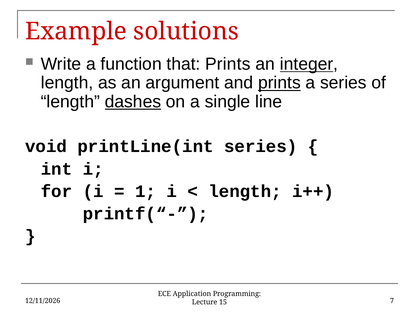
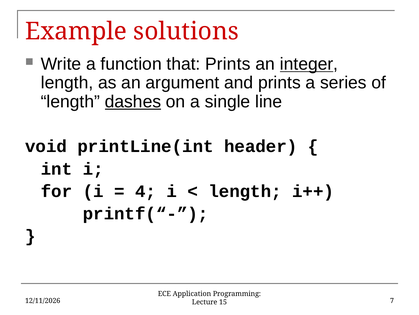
prints at (279, 83) underline: present -> none
printLine(int series: series -> header
1: 1 -> 4
